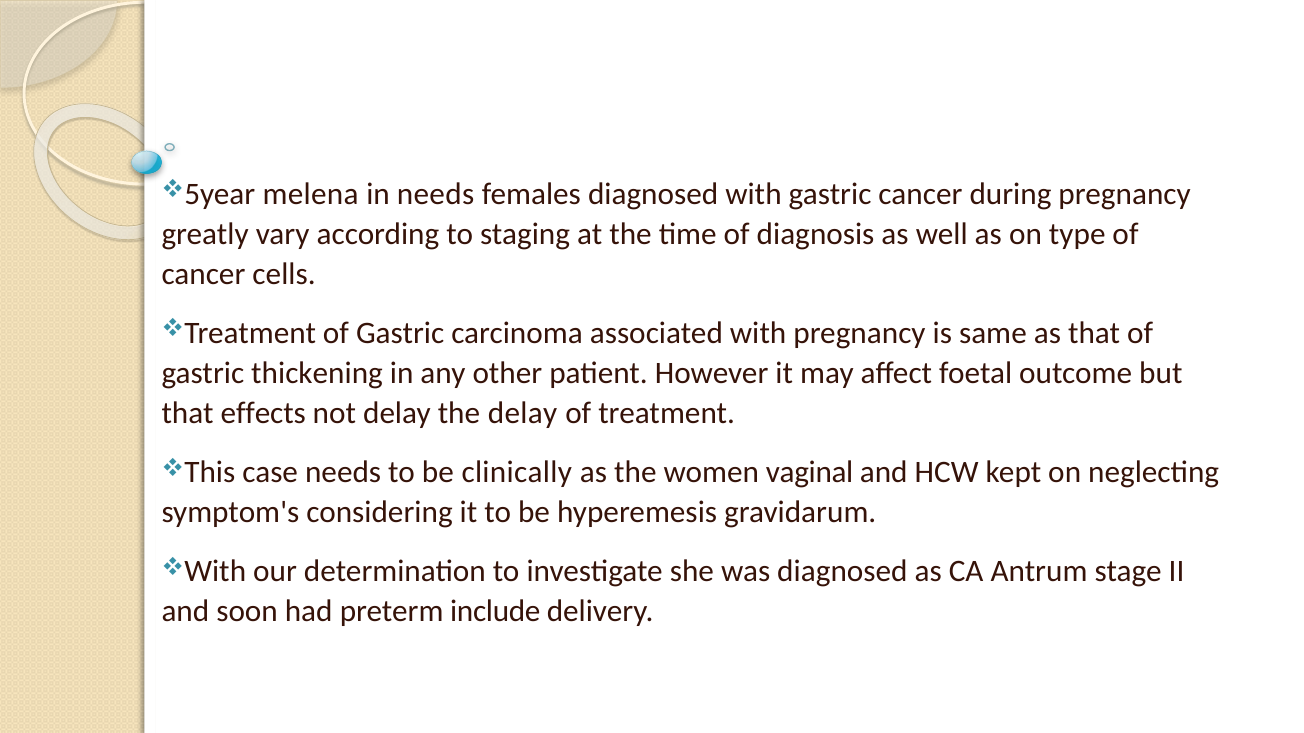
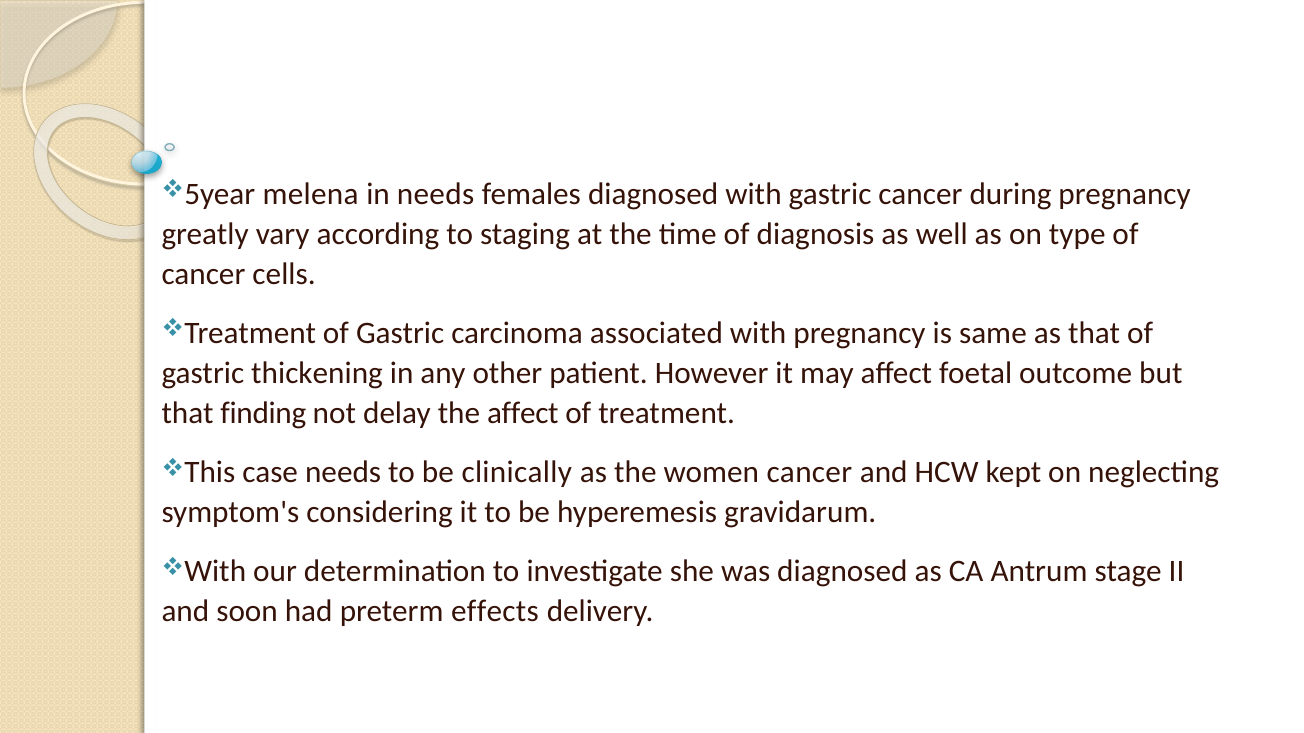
effects: effects -> finding
the delay: delay -> affect
women vaginal: vaginal -> cancer
include: include -> effects
